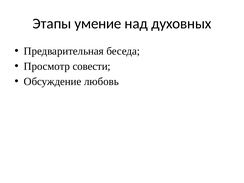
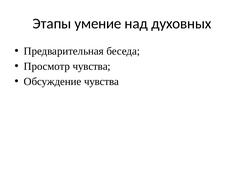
Просмотр совести: совести -> чувства
Обсуждение любовь: любовь -> чувства
